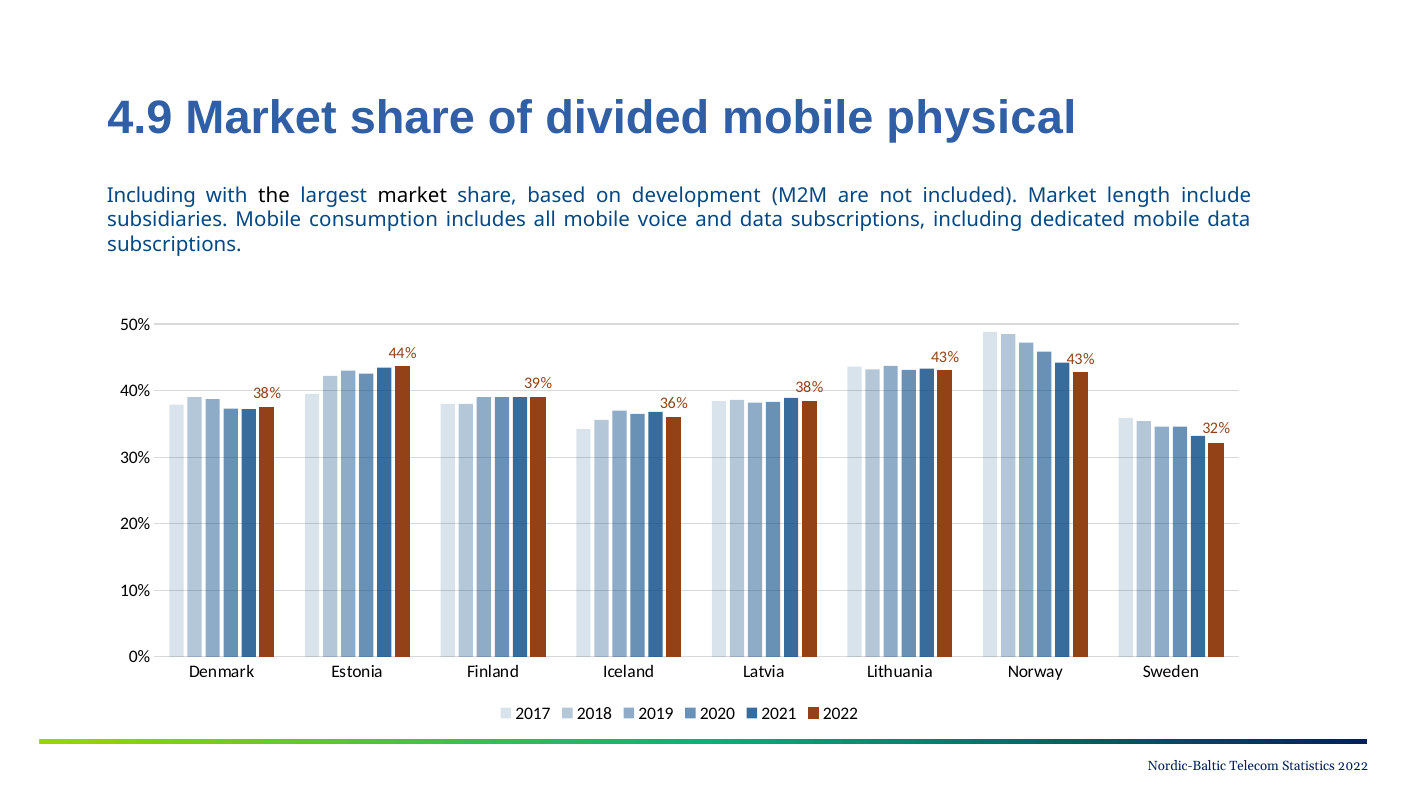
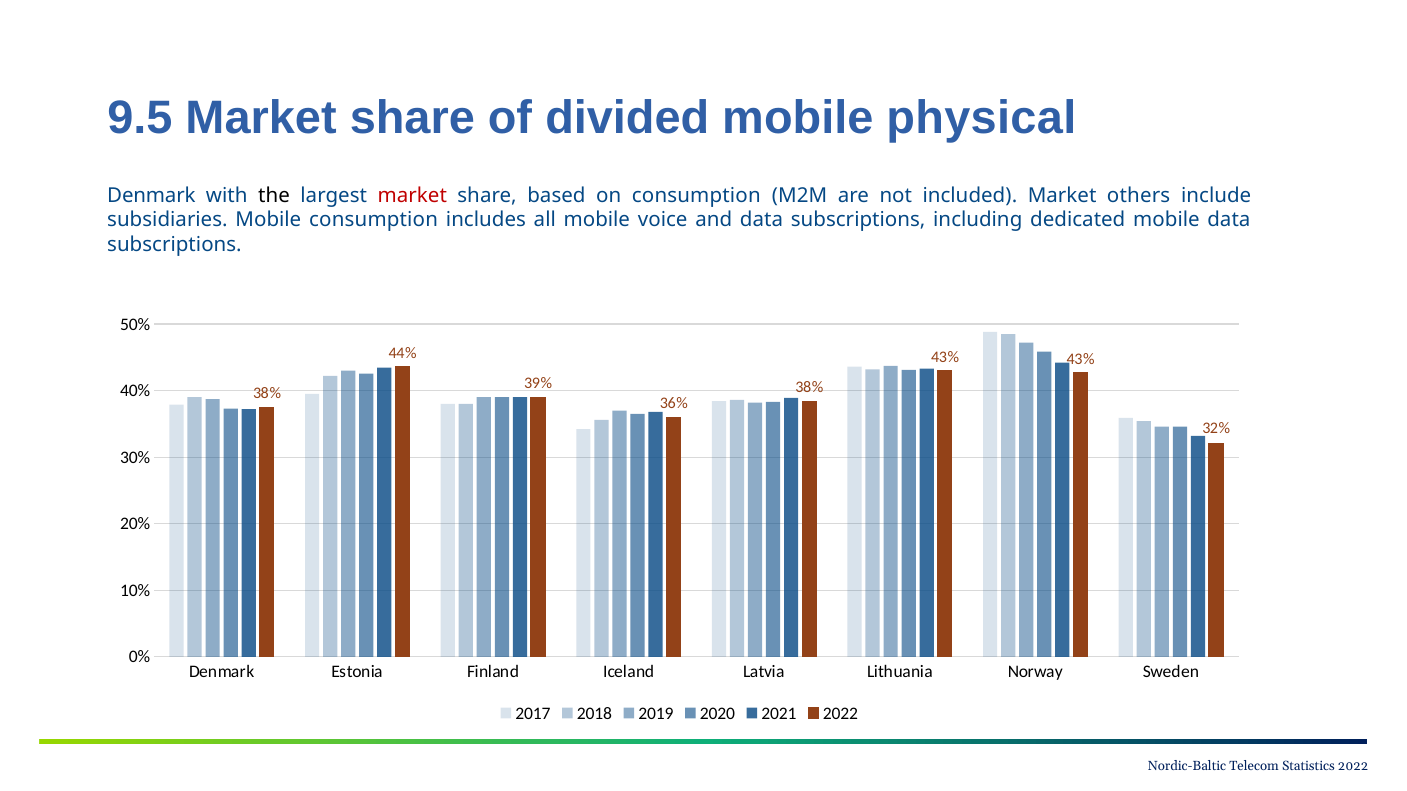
4.9: 4.9 -> 9.5
Including at (151, 196): Including -> Denmark
market at (412, 196) colour: black -> red
on development: development -> consumption
length: length -> others
